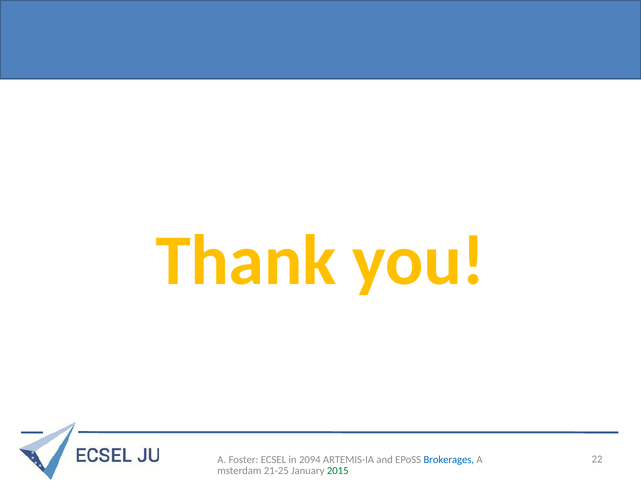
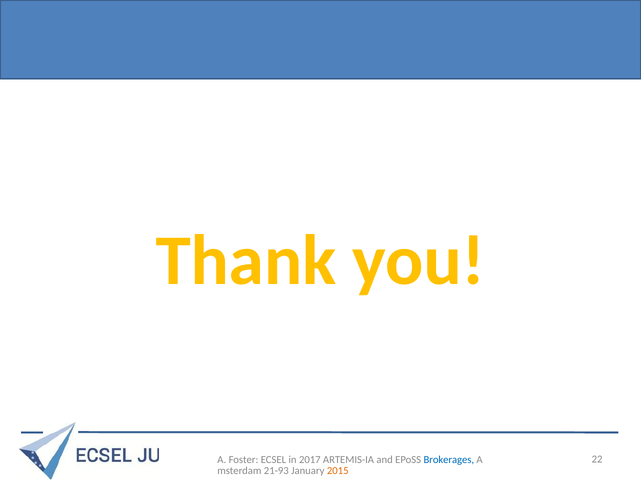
2094: 2094 -> 2017
21-25: 21-25 -> 21-93
2015 colour: green -> orange
